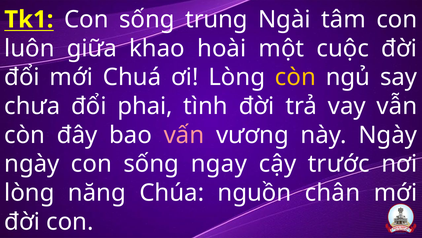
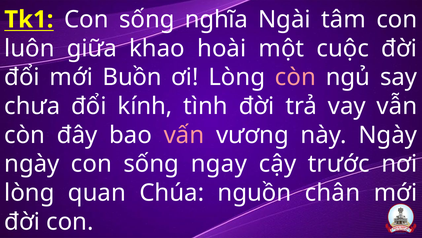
trung: trung -> nghĩa
Chuá: Chuá -> Buồn
còn at (295, 77) colour: yellow -> pink
phai: phai -> kính
năng: năng -> quan
